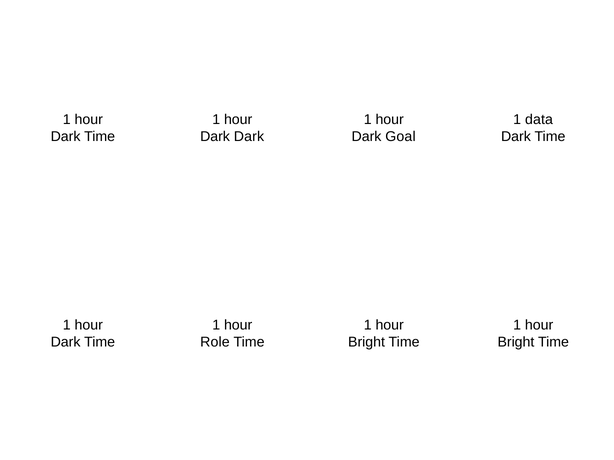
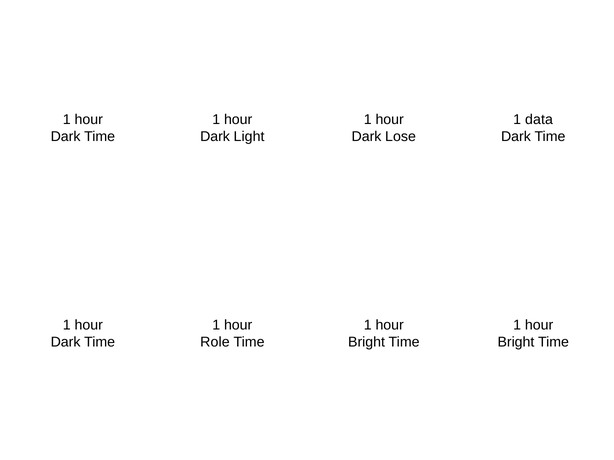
Dark Dark: Dark -> Light
Goal: Goal -> Lose
